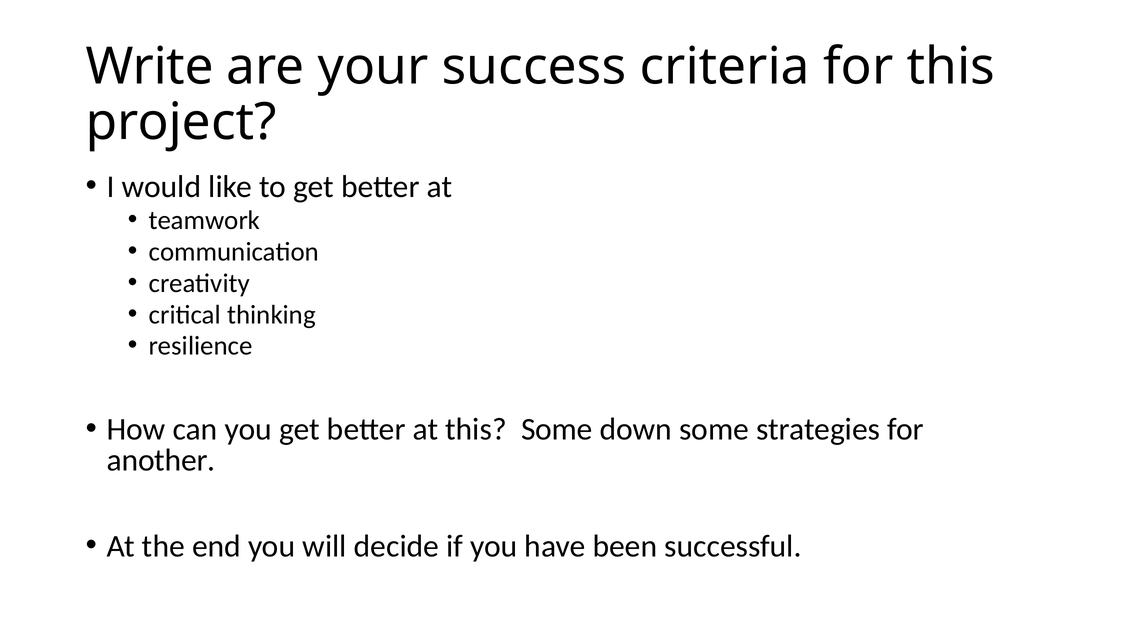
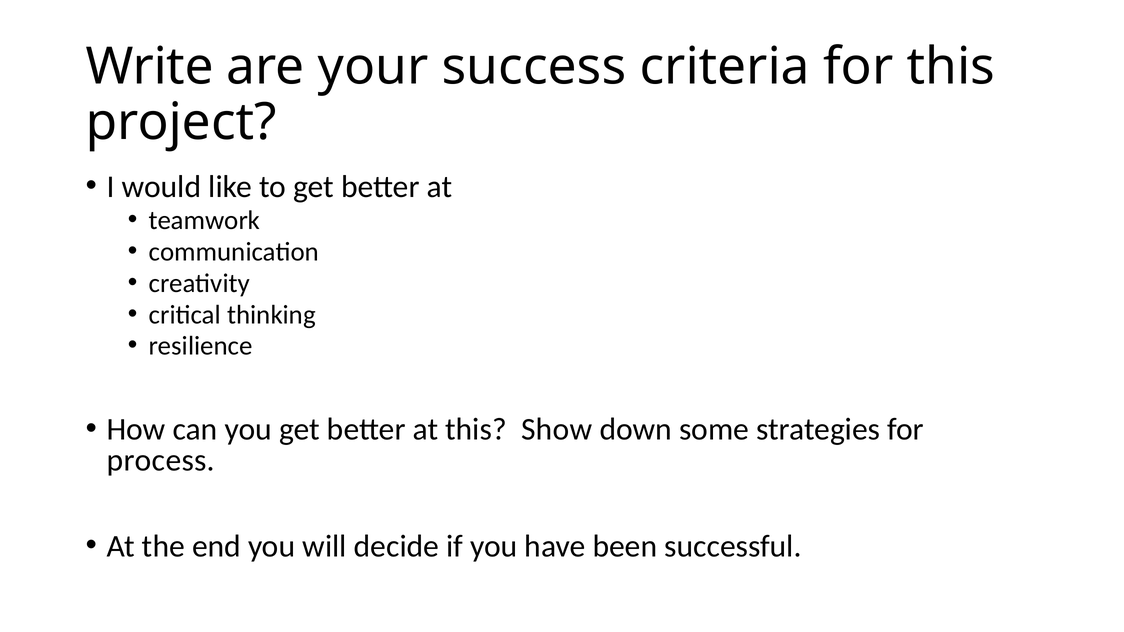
this Some: Some -> Show
another: another -> process
